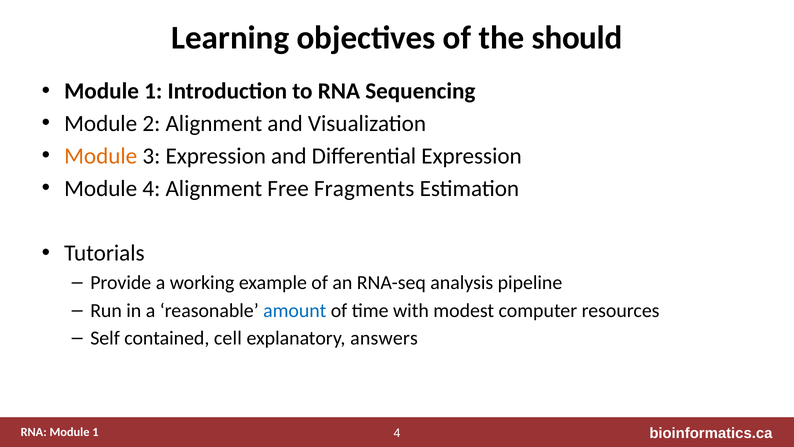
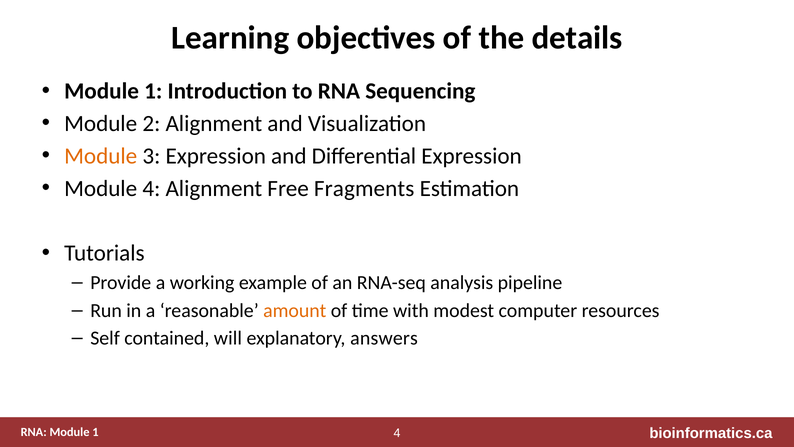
should: should -> details
amount colour: blue -> orange
cell: cell -> will
